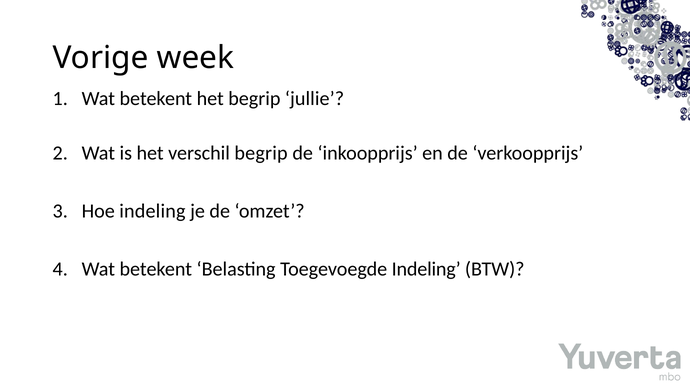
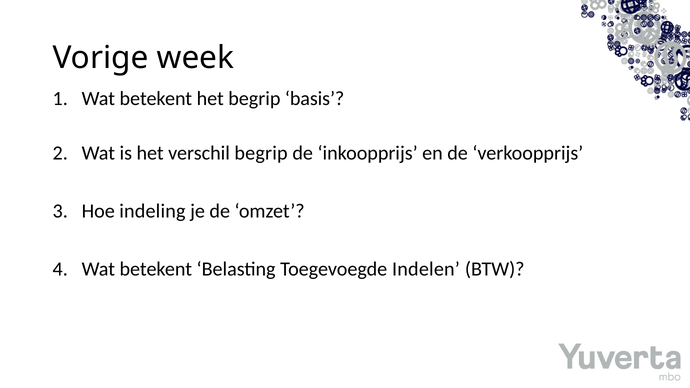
jullie: jullie -> basis
Toegevoegde Indeling: Indeling -> Indelen
